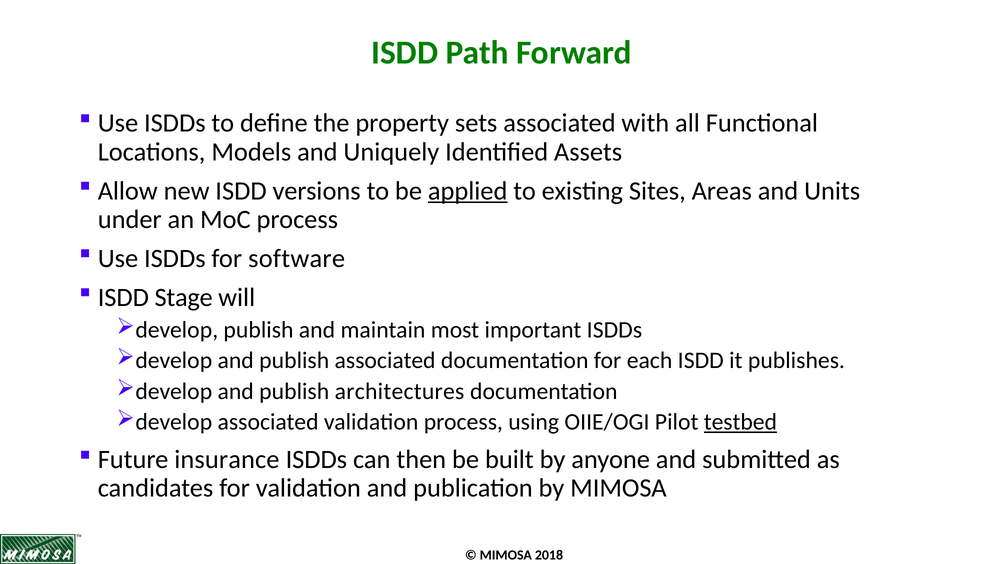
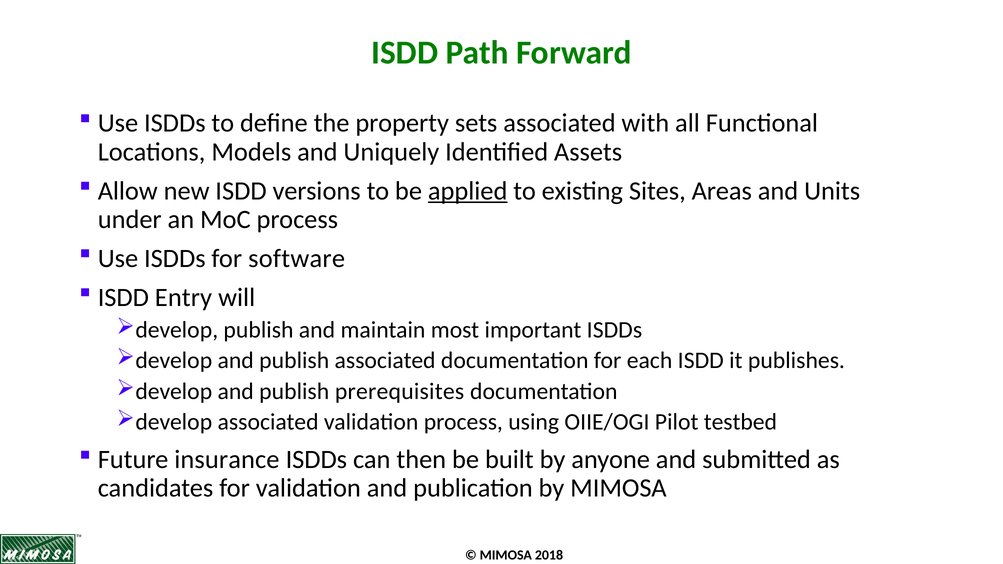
Stage: Stage -> Entry
architectures: architectures -> prerequisites
testbed underline: present -> none
